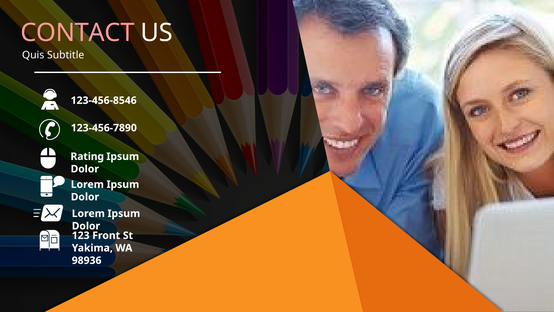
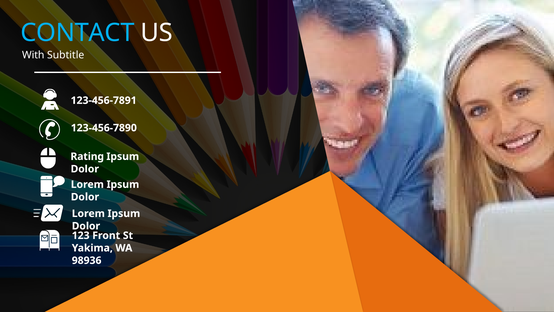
CONTACT colour: pink -> light blue
Quis: Quis -> With
123-456-8546: 123-456-8546 -> 123-456-7891
